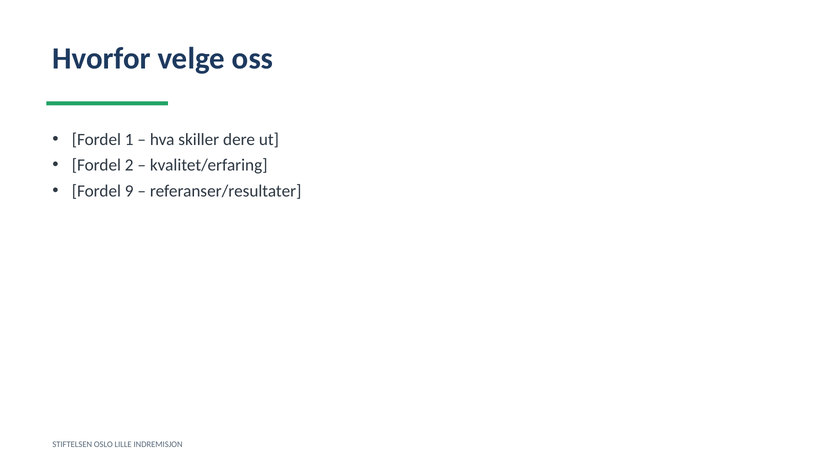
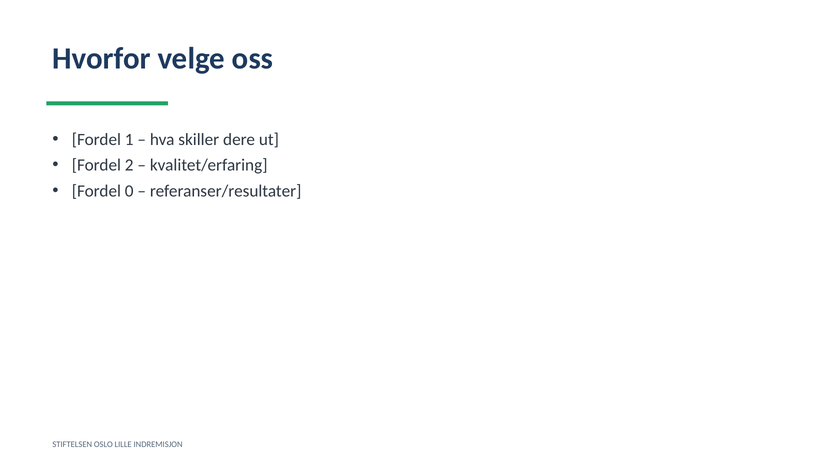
9: 9 -> 0
